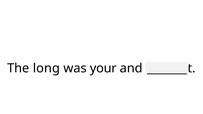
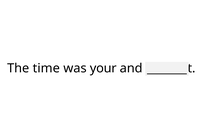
long: long -> time
